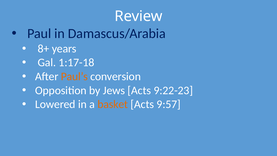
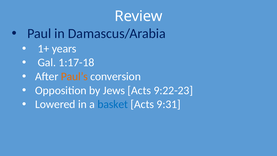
8+: 8+ -> 1+
basket colour: orange -> blue
9:57: 9:57 -> 9:31
